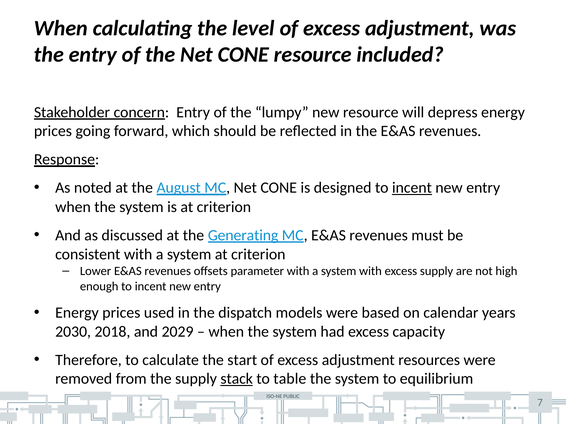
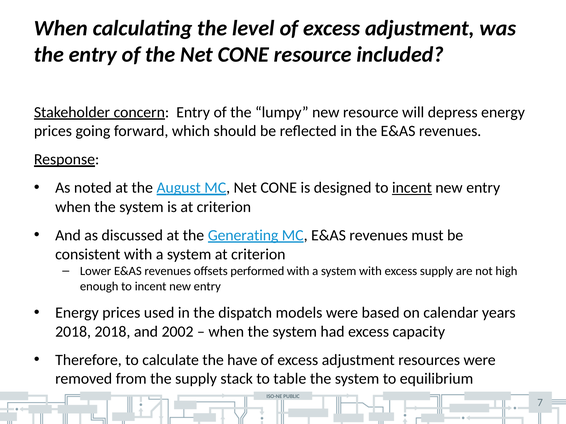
parameter: parameter -> performed
2030 at (73, 332): 2030 -> 2018
2029: 2029 -> 2002
start: start -> have
stack underline: present -> none
